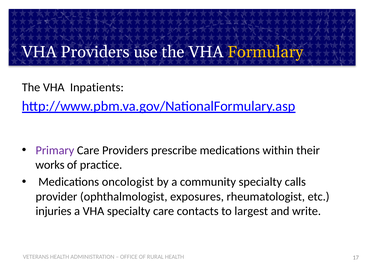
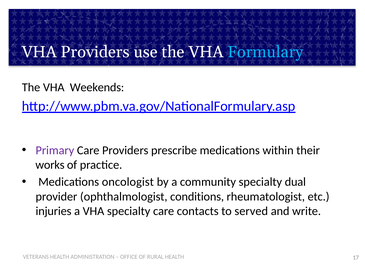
Formulary colour: yellow -> light blue
Inpatients: Inpatients -> Weekends
calls: calls -> dual
exposures: exposures -> conditions
largest: largest -> served
